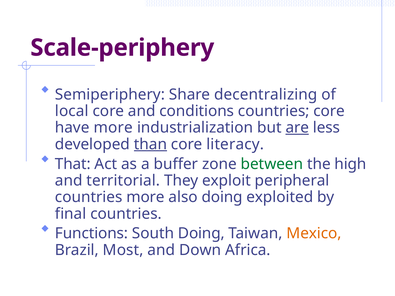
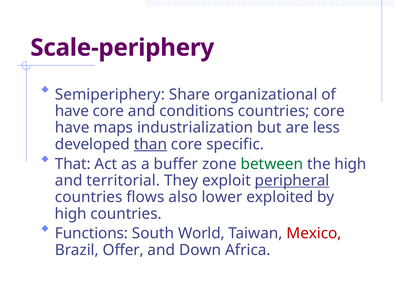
decentralizing: decentralizing -> organizational
local at (72, 111): local -> have
have more: more -> maps
are underline: present -> none
literacy: literacy -> specific
peripheral underline: none -> present
countries more: more -> flows
also doing: doing -> lower
final at (71, 214): final -> high
South Doing: Doing -> World
Mexico colour: orange -> red
Most: Most -> Offer
